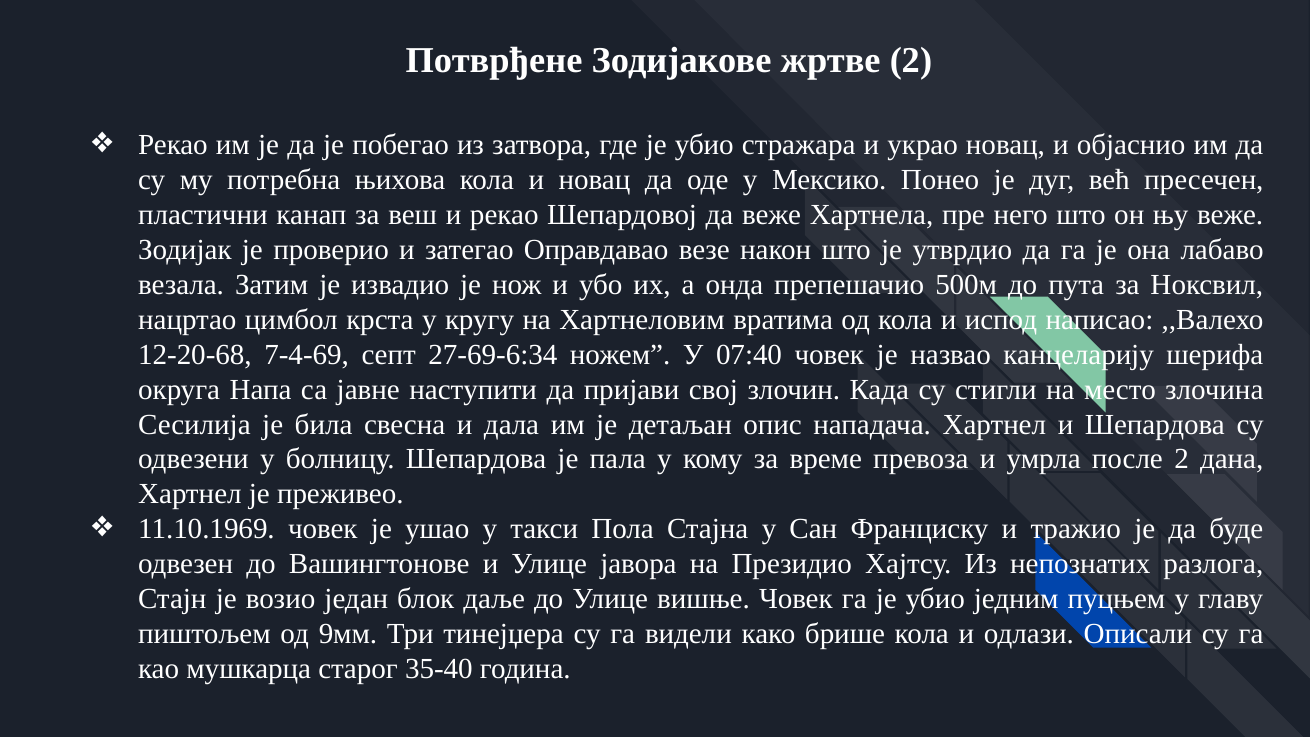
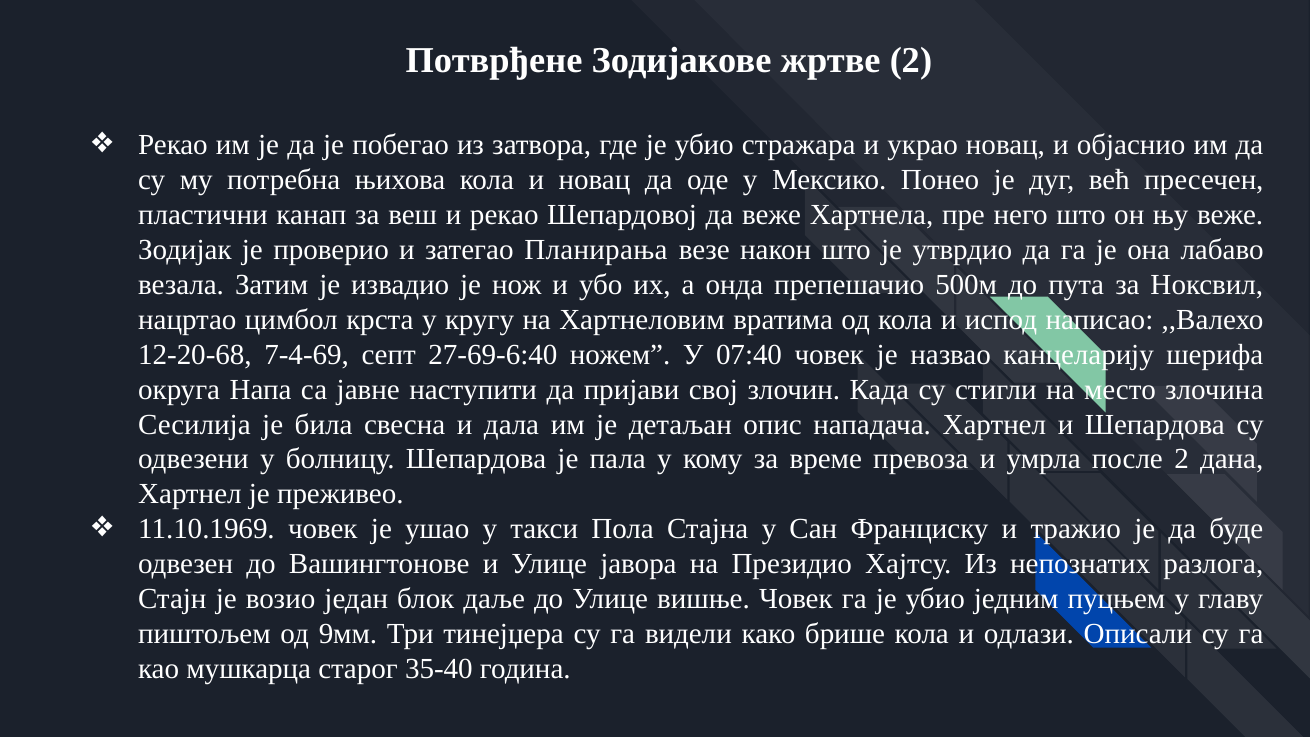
Оправдавао: Оправдавао -> Планирања
27-69-6:34: 27-69-6:34 -> 27-69-6:40
